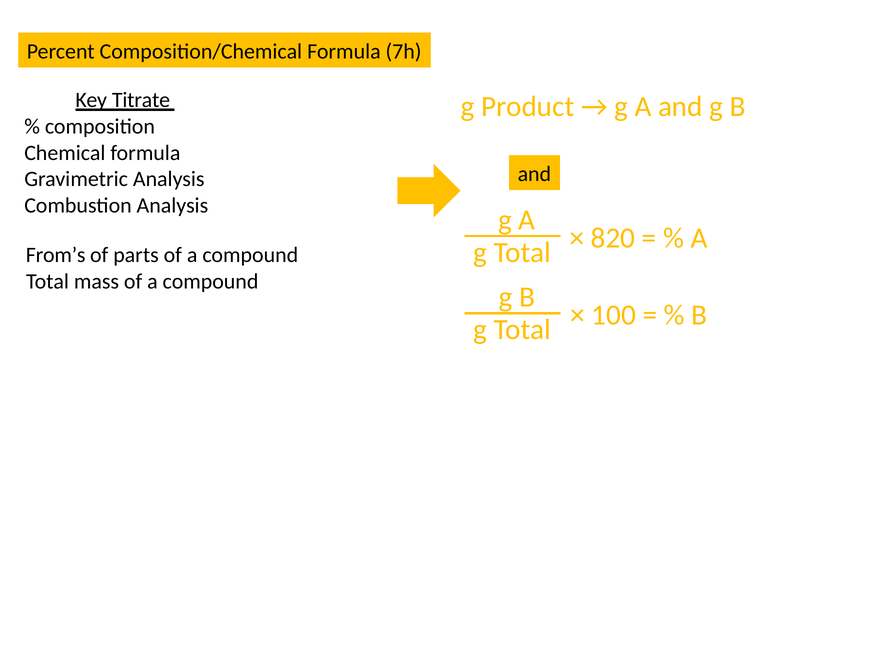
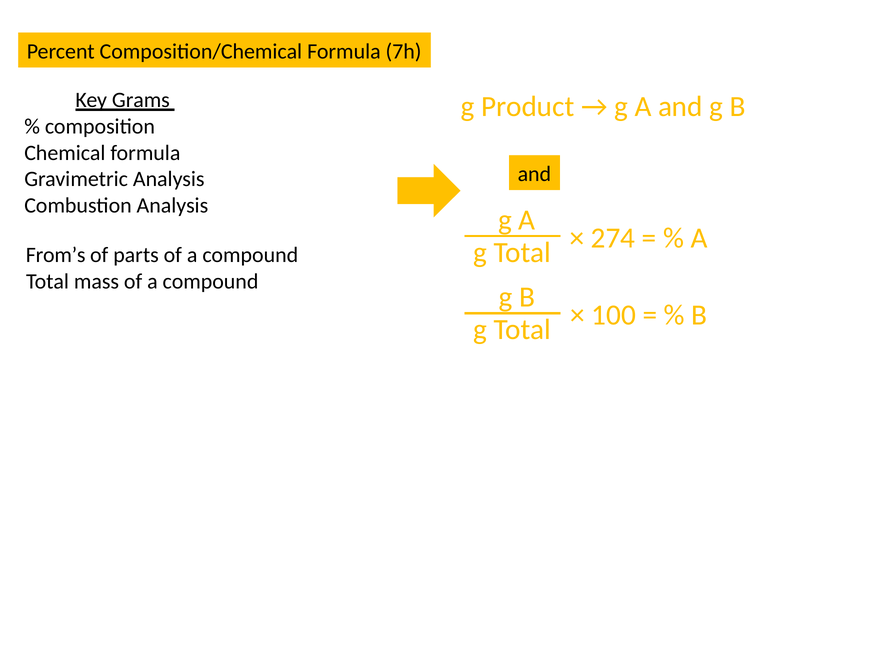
Titrate: Titrate -> Grams
820: 820 -> 274
